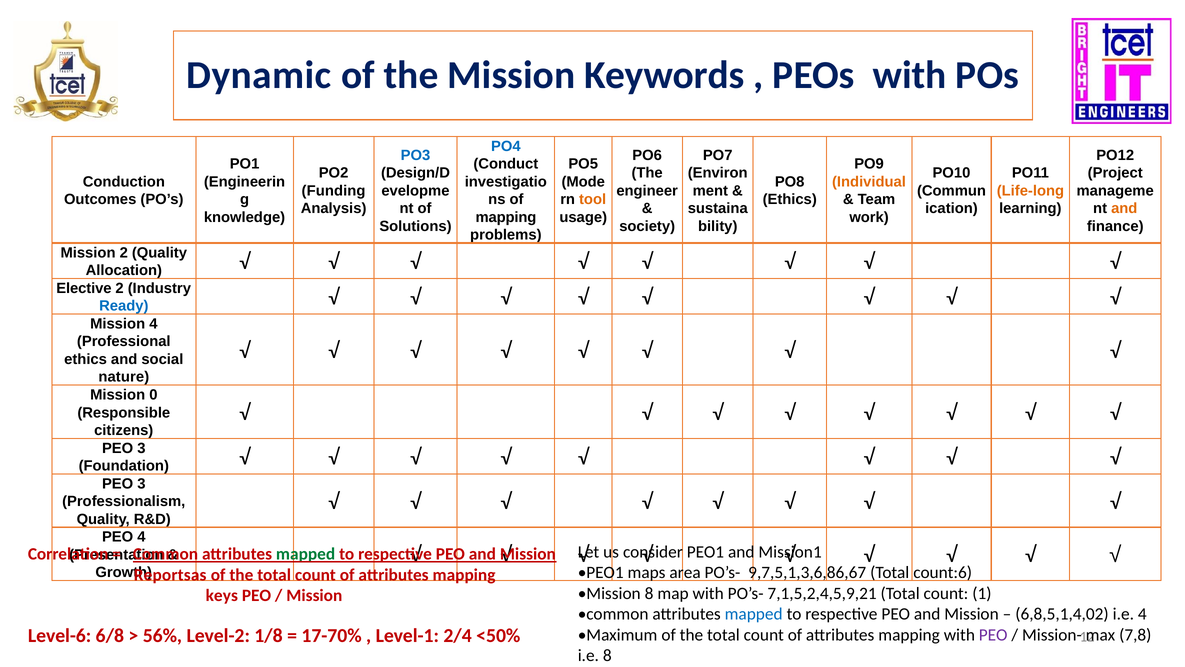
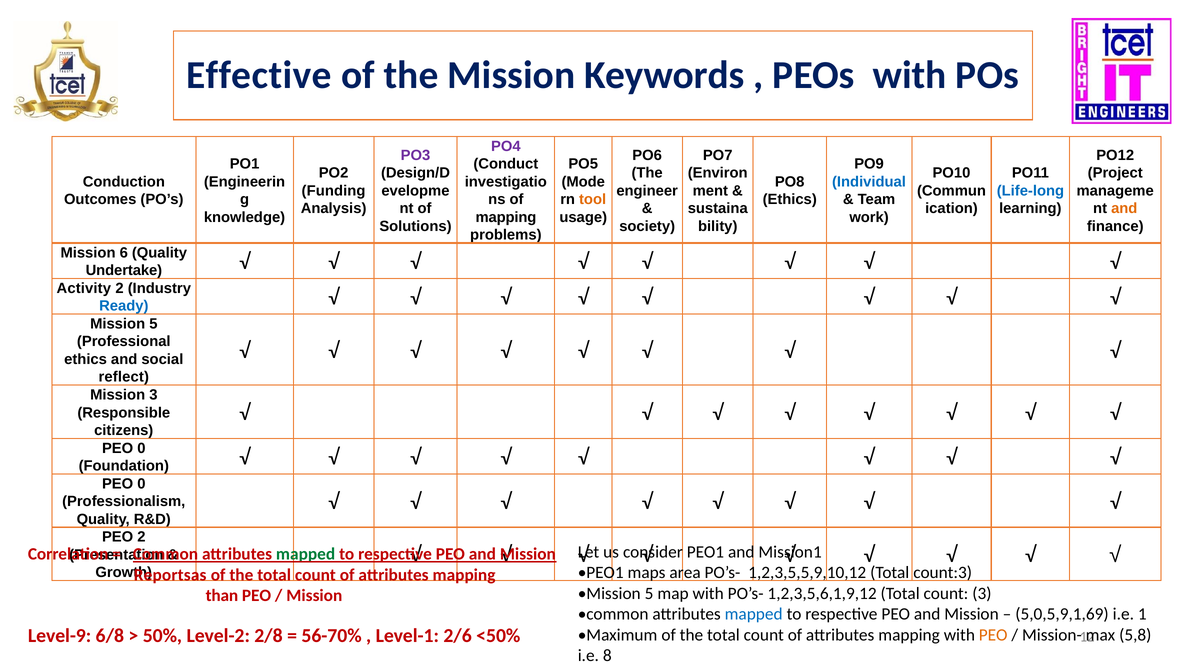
Dynamic: Dynamic -> Effective
PO4 colour: blue -> purple
PO3 colour: blue -> purple
Individual colour: orange -> blue
Life-long colour: orange -> blue
Mission 2: 2 -> 6
Allocation: Allocation -> Undertake
Elective: Elective -> Activity
4 at (153, 324): 4 -> 5
nature: nature -> reflect
Mission 0: 0 -> 3
3 at (141, 448): 3 -> 0
3 at (141, 483): 3 -> 0
PEO 4: 4 -> 2
9,7,5,1,3,6,86,67: 9,7,5,1,3,6,86,67 -> 1,2,3,5,5,9,10,12
count:6: count:6 -> count:3
8 at (649, 593): 8 -> 5
7,1,5,2,4,5,9,21: 7,1,5,2,4,5,9,21 -> 1,2,3,5,6,1,9,12
count 1: 1 -> 3
keys: keys -> than
6,8,5,1,4,02: 6,8,5,1,4,02 -> 5,0,5,9,1,69
i.e 4: 4 -> 1
Level-6: Level-6 -> Level-9
56%: 56% -> 50%
1/8: 1/8 -> 2/8
17-70%: 17-70% -> 56-70%
2/4: 2/4 -> 2/6
PEO at (993, 635) colour: purple -> orange
7,8: 7,8 -> 5,8
